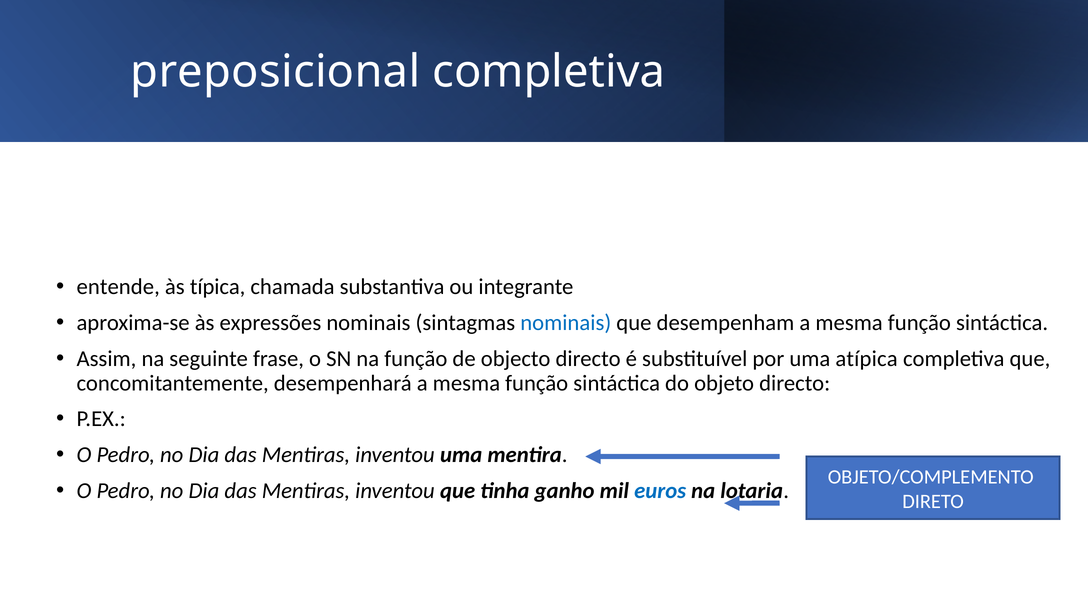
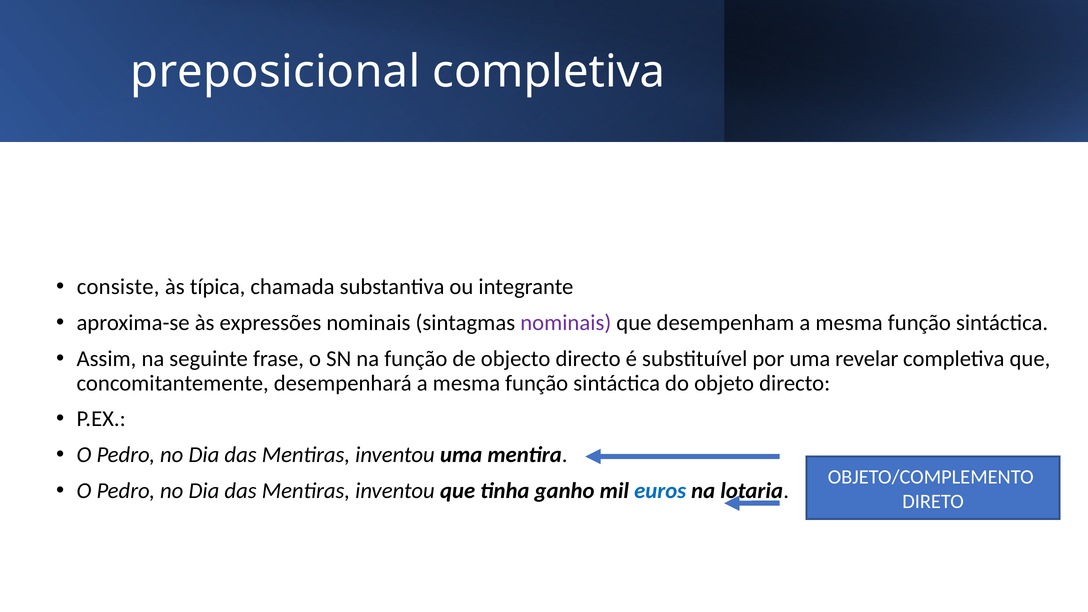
entende: entende -> consiste
nominais at (566, 323) colour: blue -> purple
atípica: atípica -> revelar
